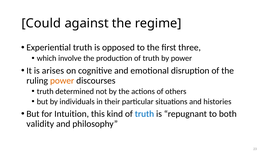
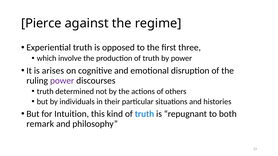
Could: Could -> Pierce
power at (62, 81) colour: orange -> purple
validity: validity -> remark
